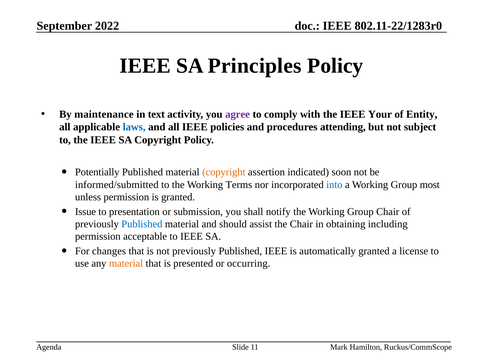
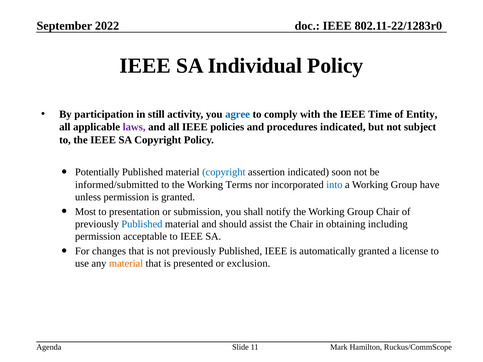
Principles: Principles -> Individual
maintenance: maintenance -> participation
text: text -> still
agree colour: purple -> blue
Your: Your -> Time
laws colour: blue -> purple
procedures attending: attending -> indicated
copyright at (224, 172) colour: orange -> blue
most: most -> have
Issue: Issue -> Most
occurring: occurring -> exclusion
